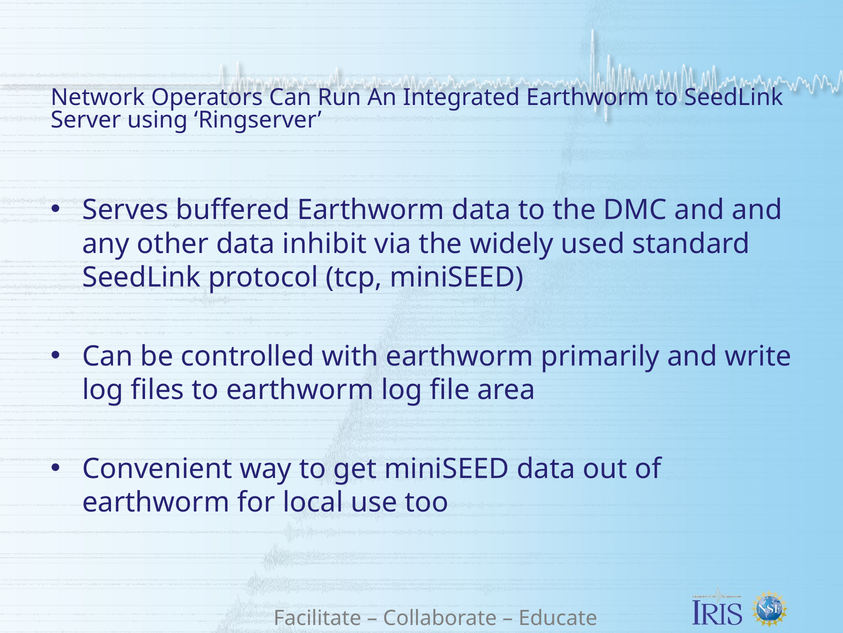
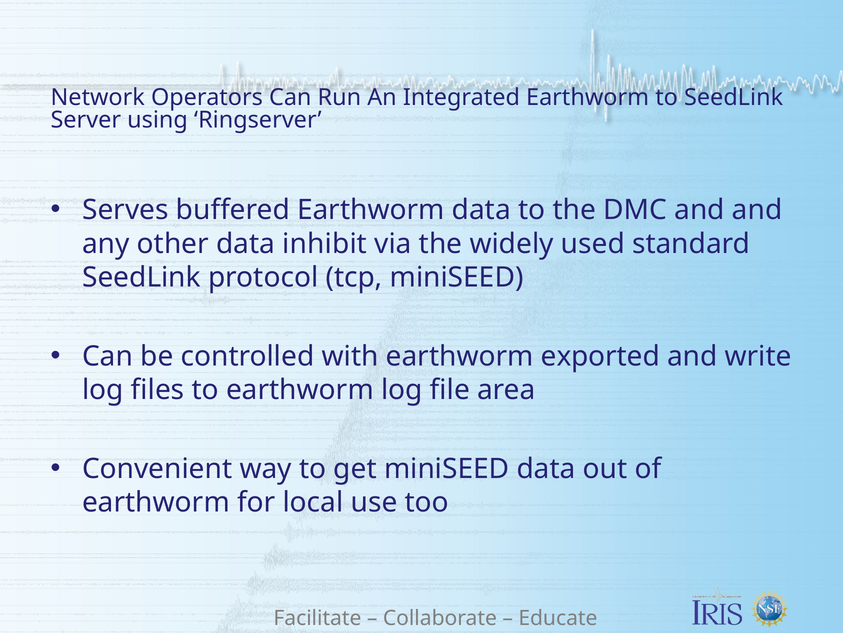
primarily: primarily -> exported
